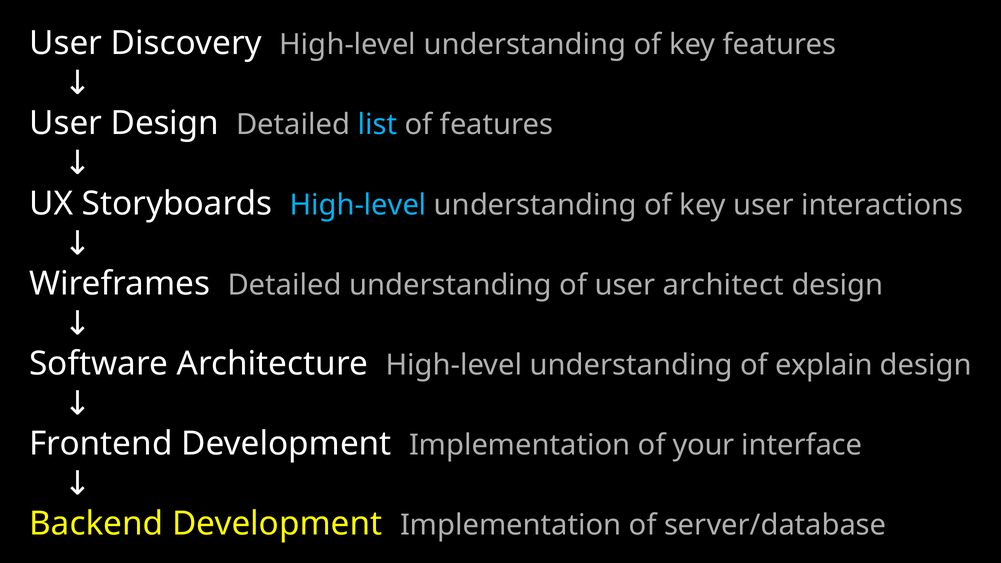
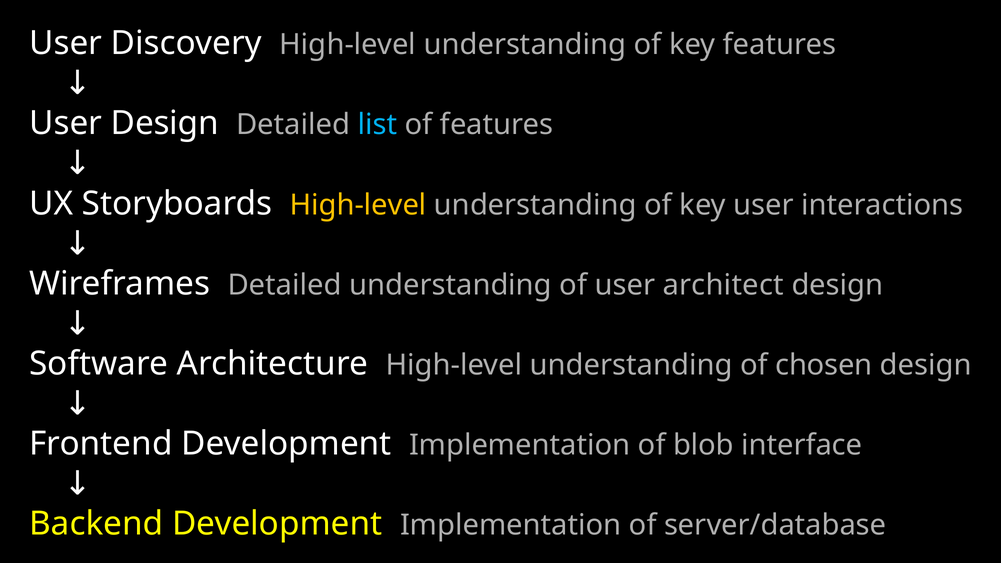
High-level at (358, 205) colour: light blue -> yellow
explain: explain -> chosen
your: your -> blob
